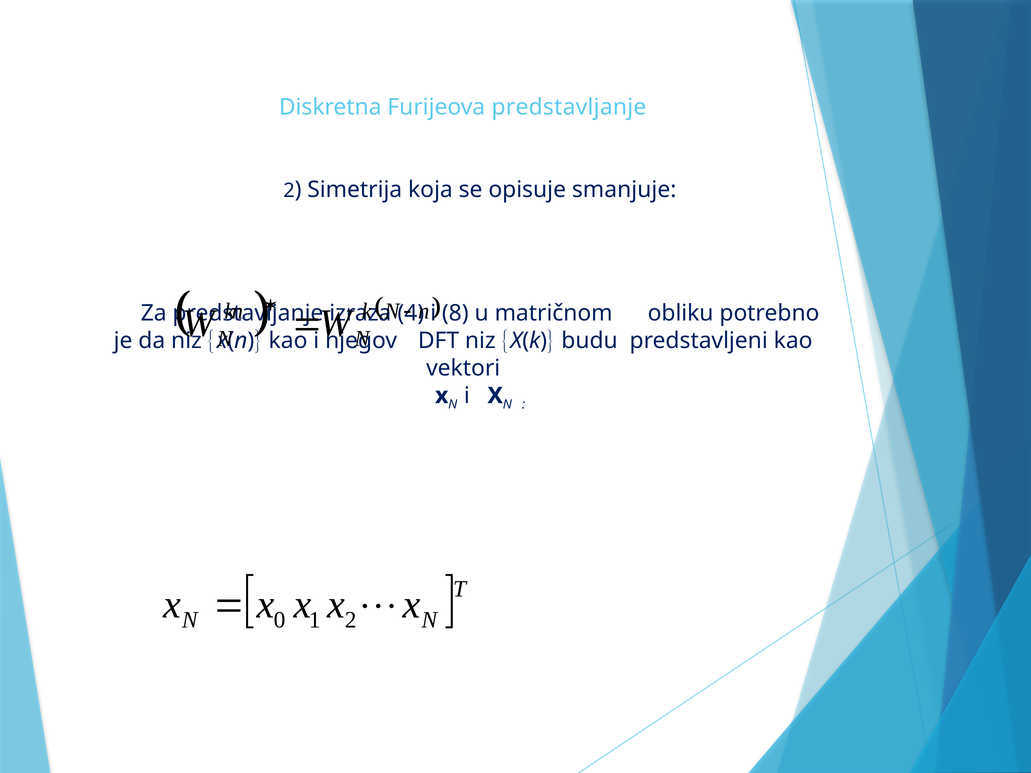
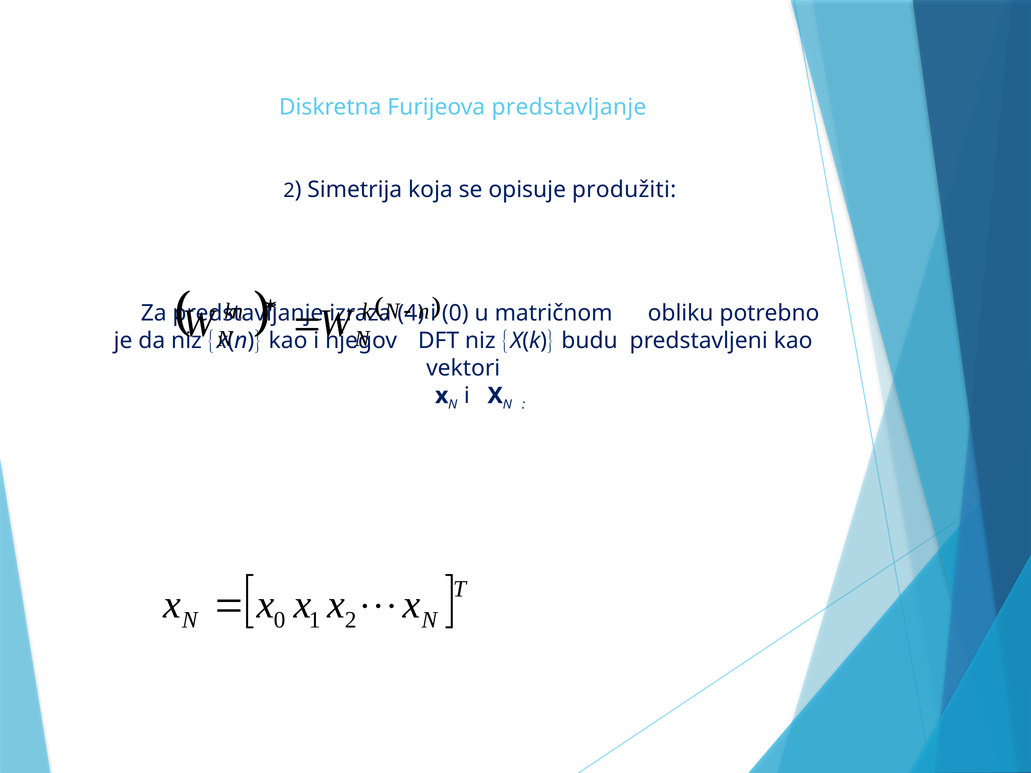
smanjuje: smanjuje -> produžiti
8 at (455, 313): 8 -> 0
